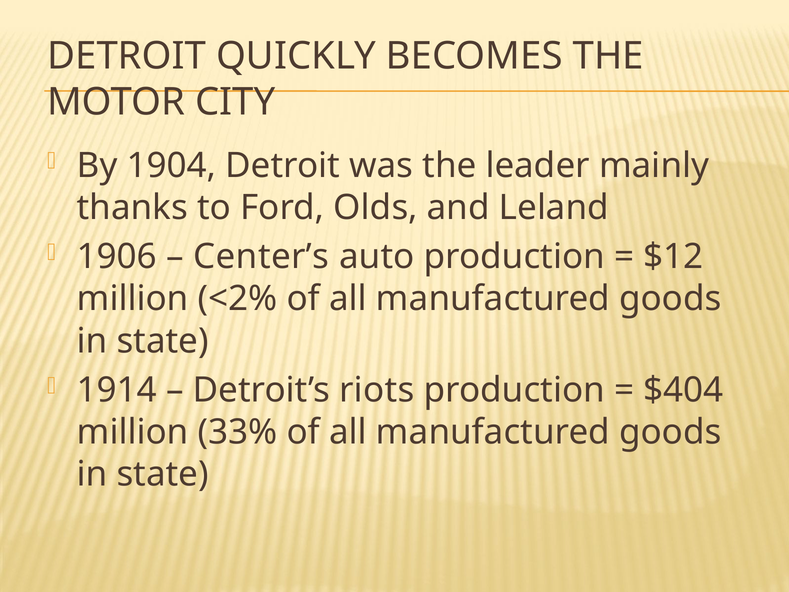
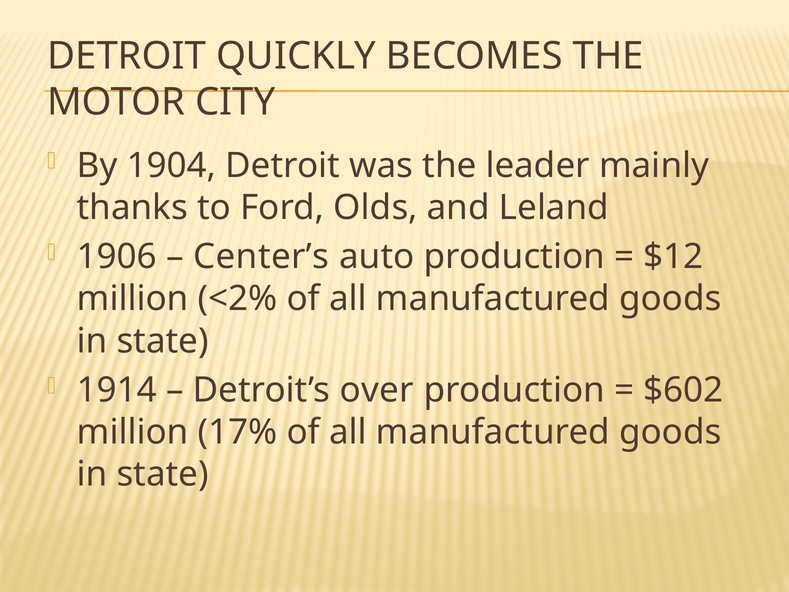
riots: riots -> over
$404: $404 -> $602
33%: 33% -> 17%
